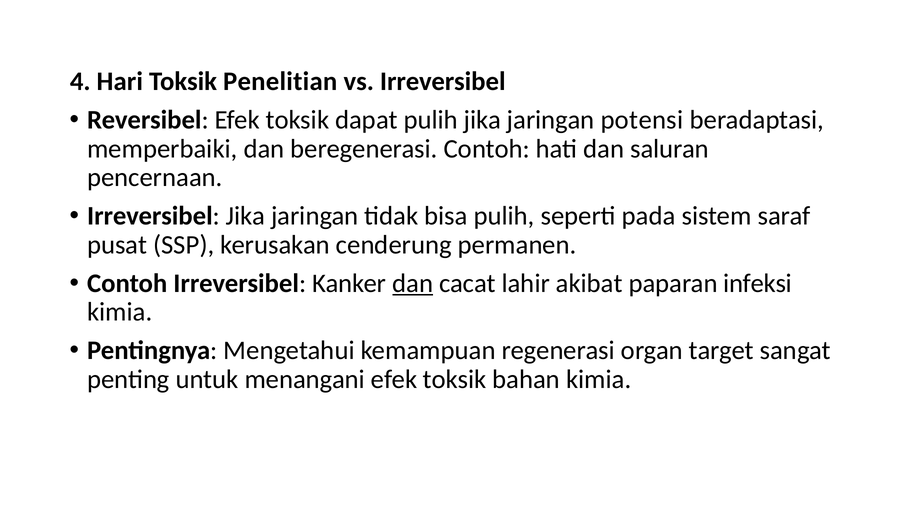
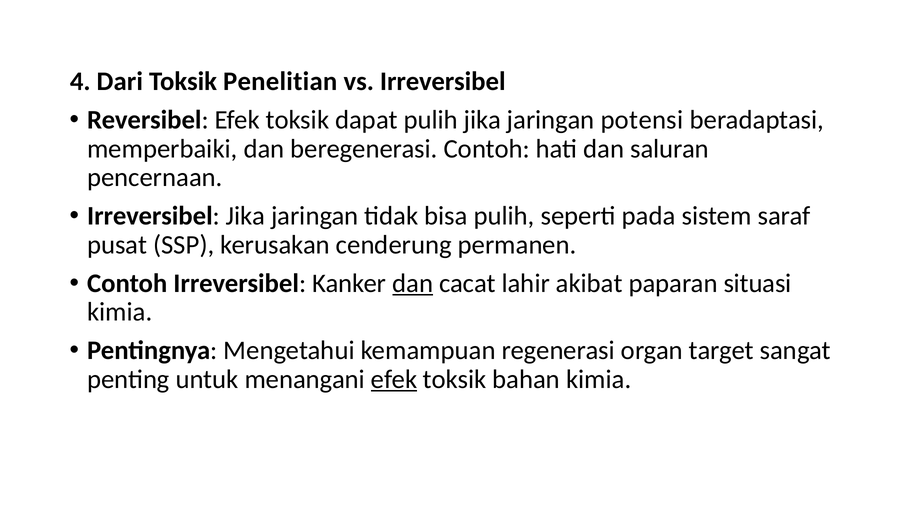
Hari: Hari -> Dari
infeksi: infeksi -> situasi
efek at (394, 379) underline: none -> present
